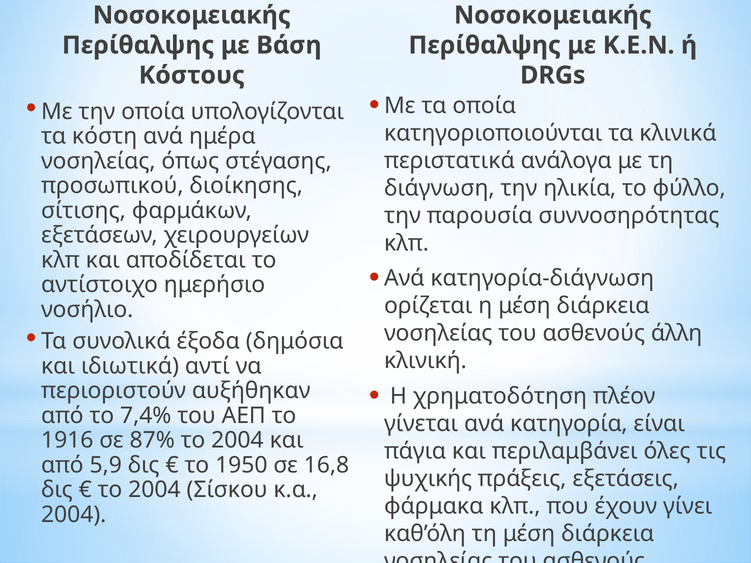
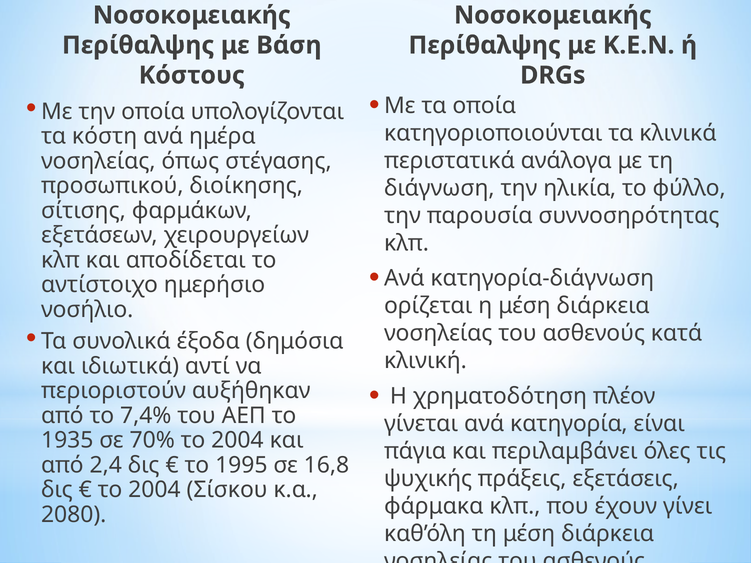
άλλη: άλλη -> κατά
1916: 1916 -> 1935
87%: 87% -> 70%
5,9: 5,9 -> 2,4
1950: 1950 -> 1995
2004 at (74, 515): 2004 -> 2080
